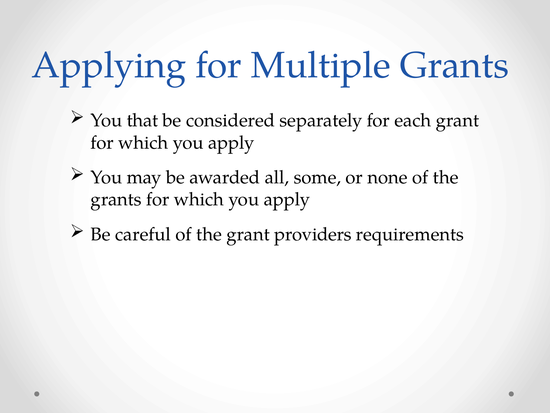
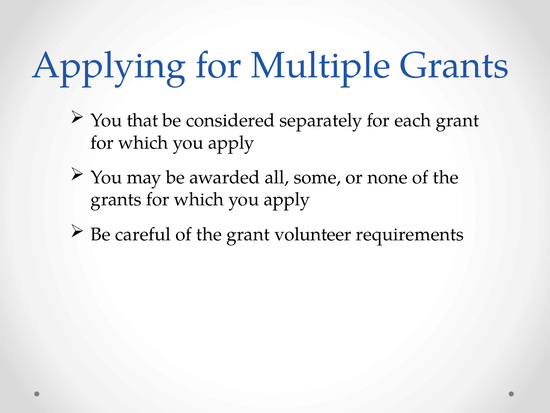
providers: providers -> volunteer
